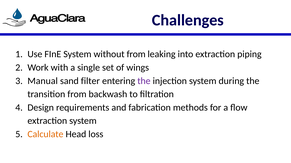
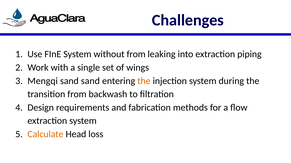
Manual: Manual -> Mengqi
sand filter: filter -> sand
the at (144, 81) colour: purple -> orange
